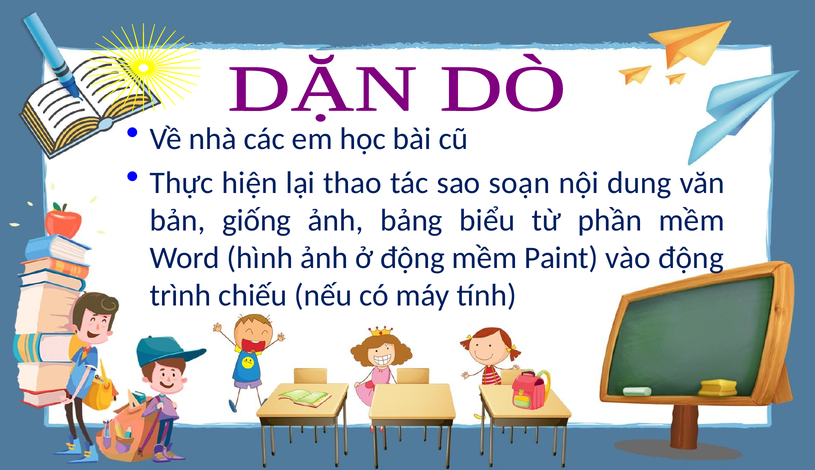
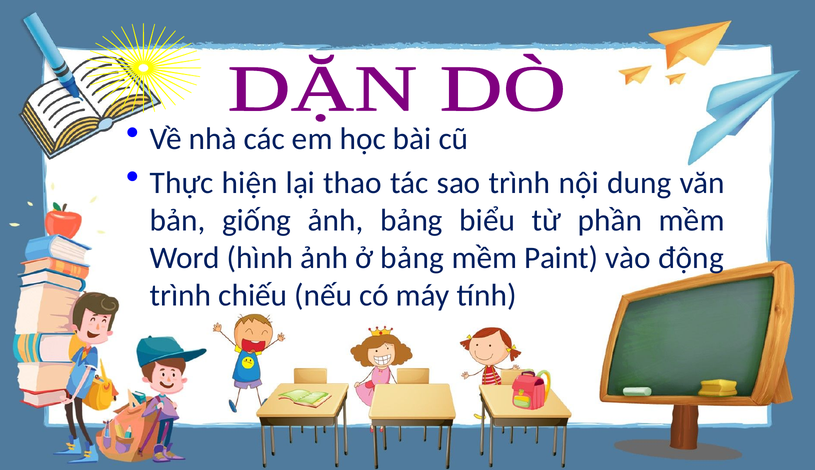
sao soạn: soạn -> trình
ở động: động -> bảng
